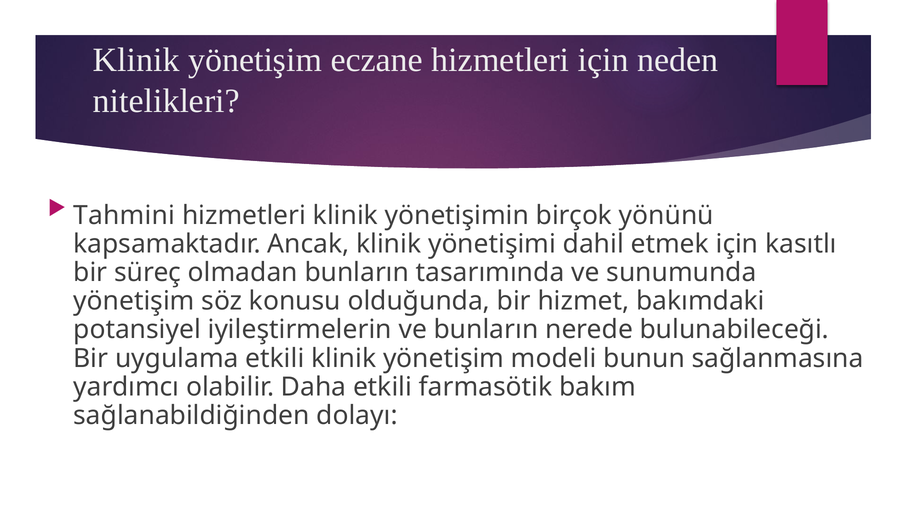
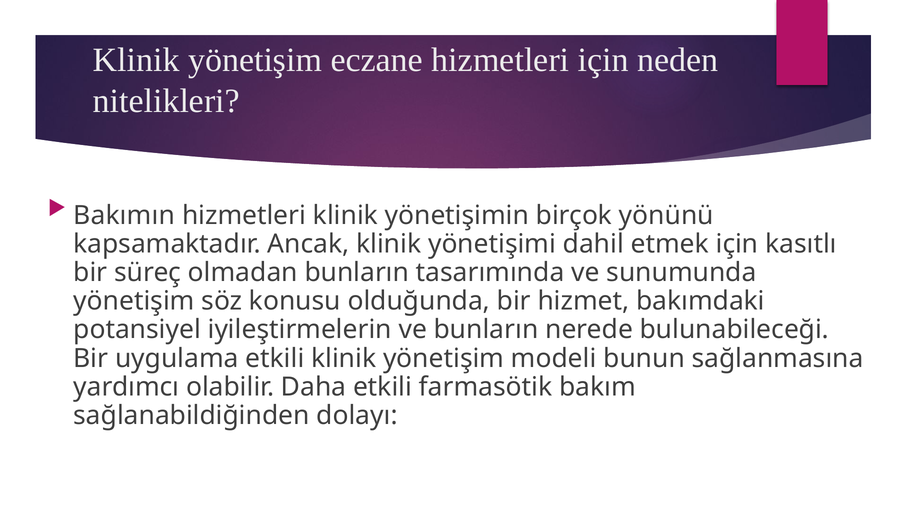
Tahmini: Tahmini -> Bakımın
